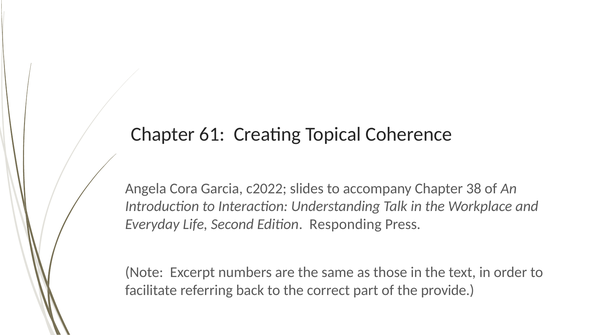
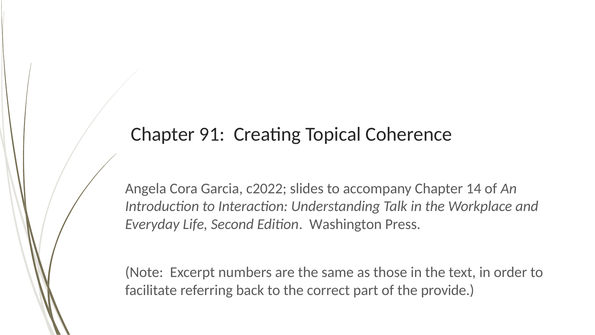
61: 61 -> 91
38: 38 -> 14
Responding: Responding -> Washington
